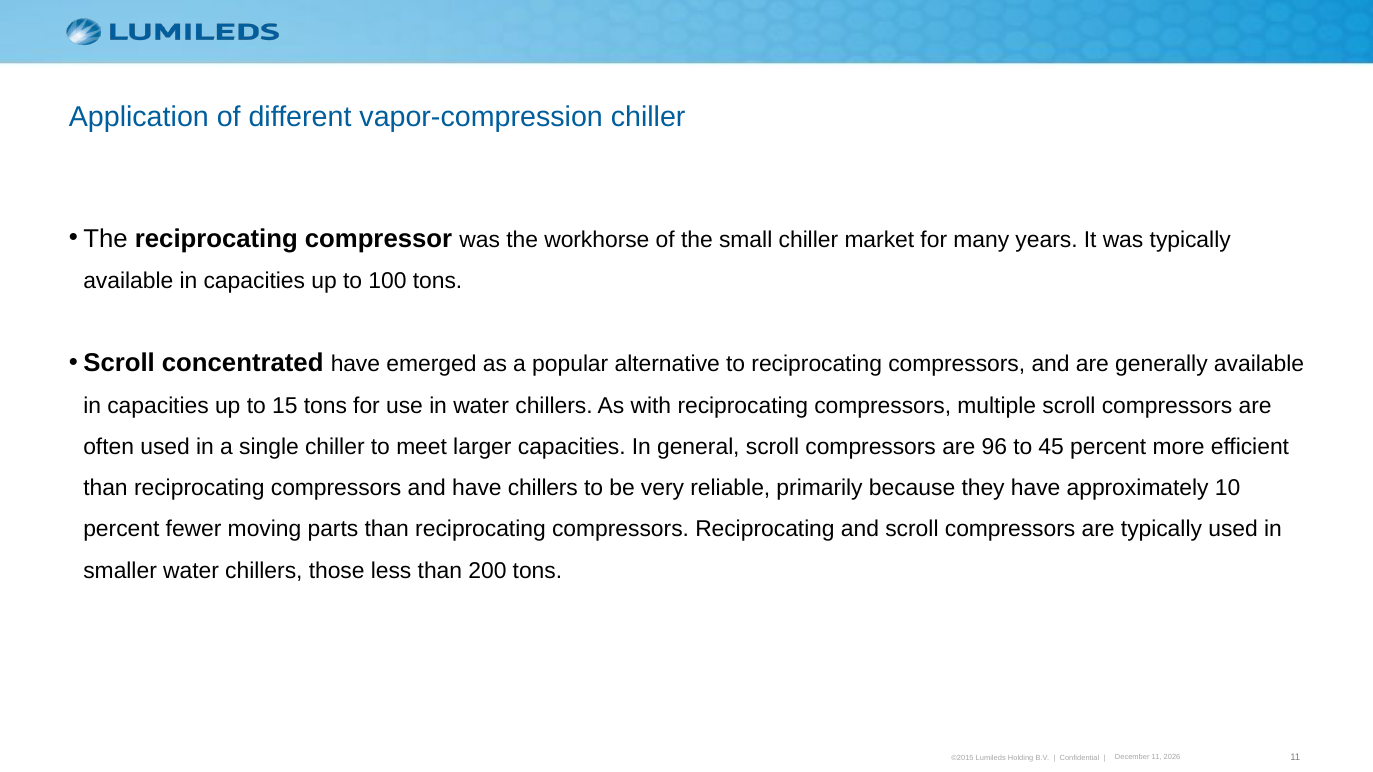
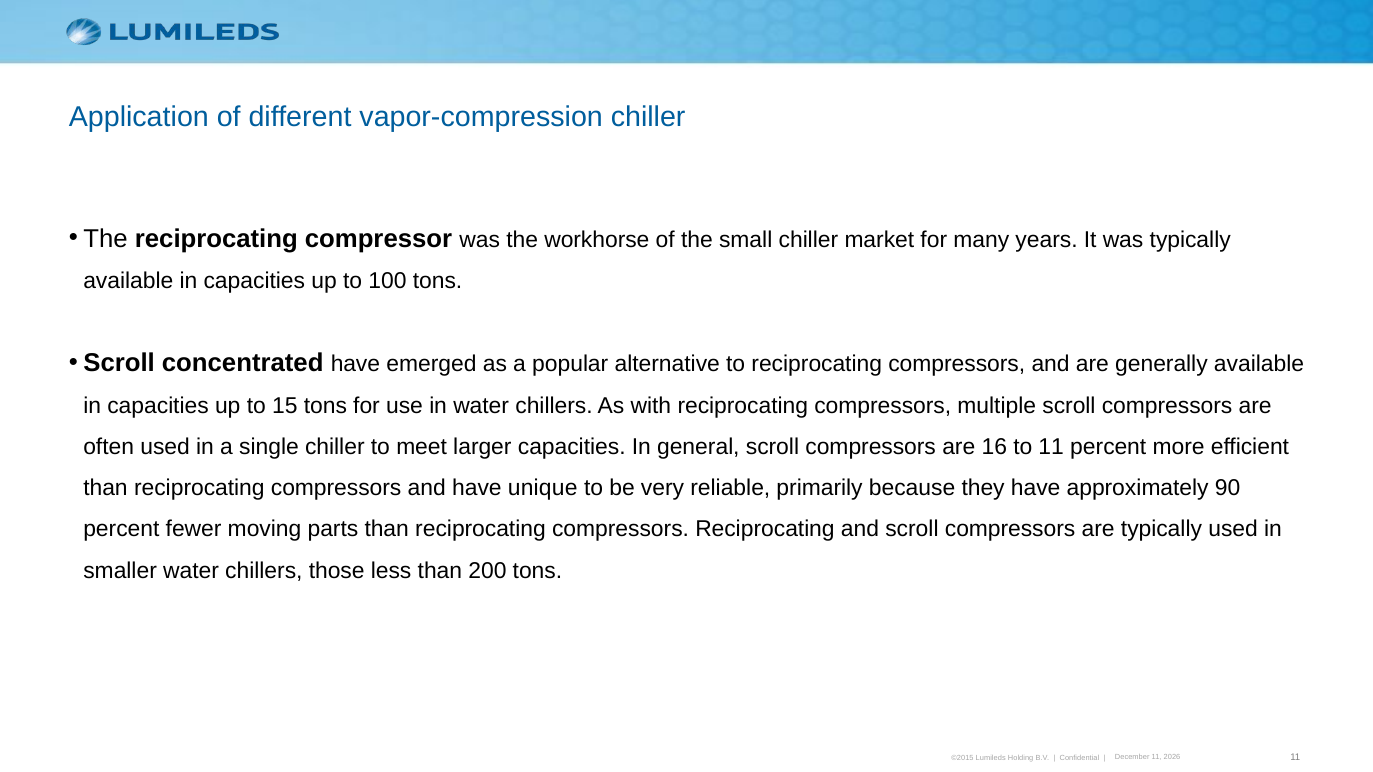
96: 96 -> 16
to 45: 45 -> 11
have chillers: chillers -> unique
10: 10 -> 90
